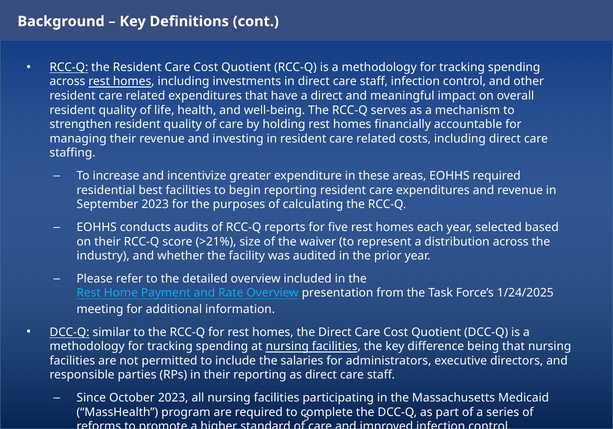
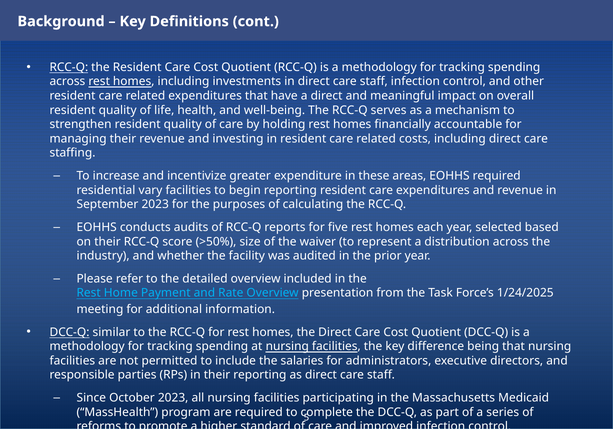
best: best -> vary
>21%: >21% -> >50%
